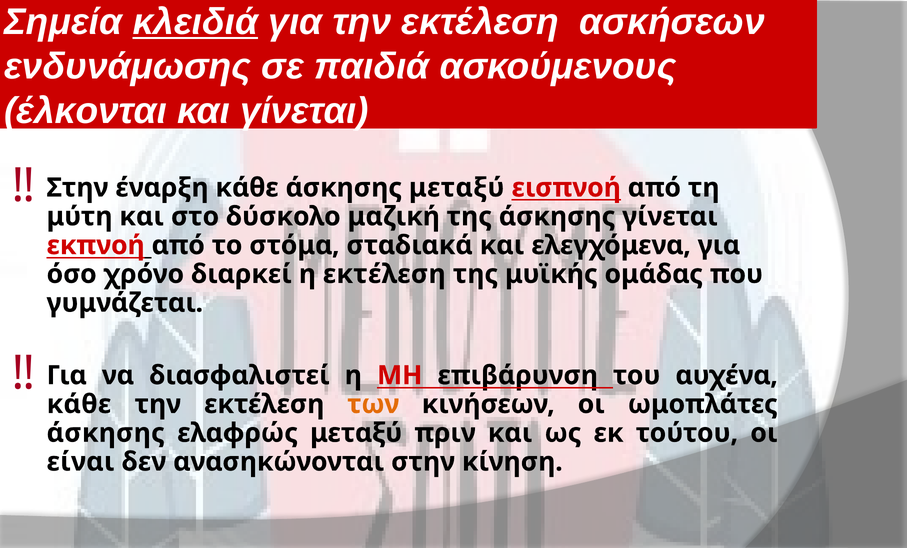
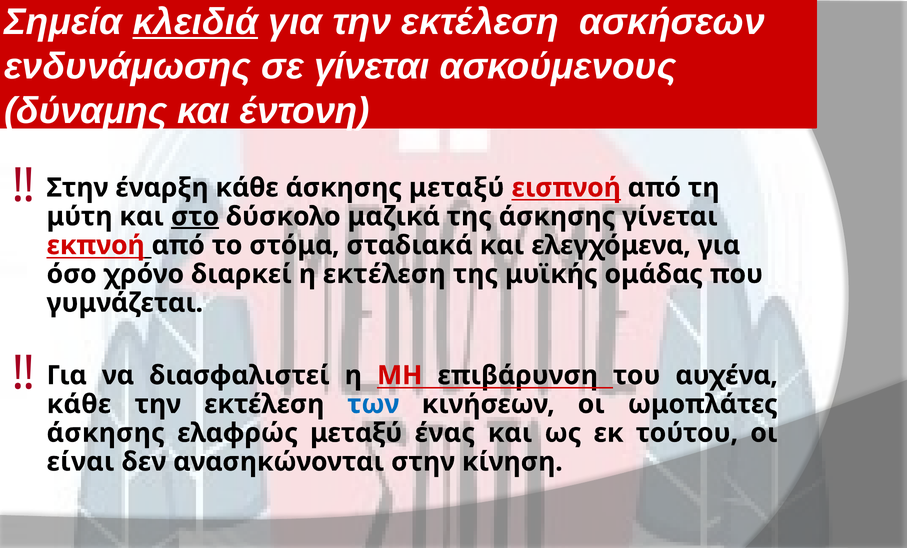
σε παιδιά: παιδιά -> γίνεται
έλκονται: έλκονται -> δύναμης
και γίνεται: γίνεται -> έντονη
στο underline: none -> present
μαζική: μαζική -> μαζικά
των colour: orange -> blue
πριν: πριν -> ένας
